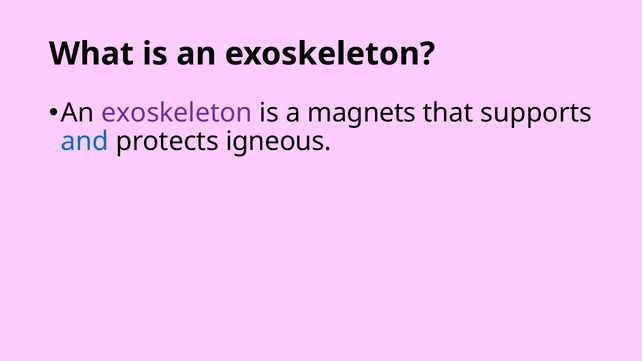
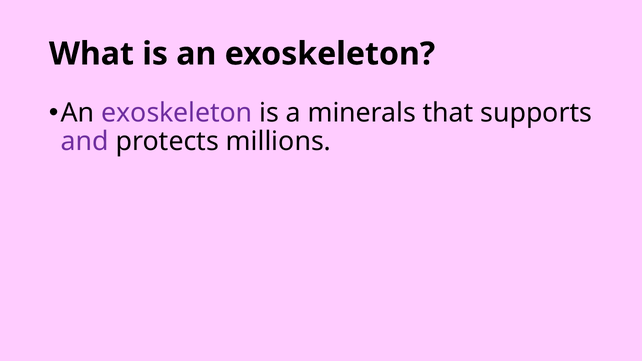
magnets: magnets -> minerals
and colour: blue -> purple
igneous: igneous -> millions
